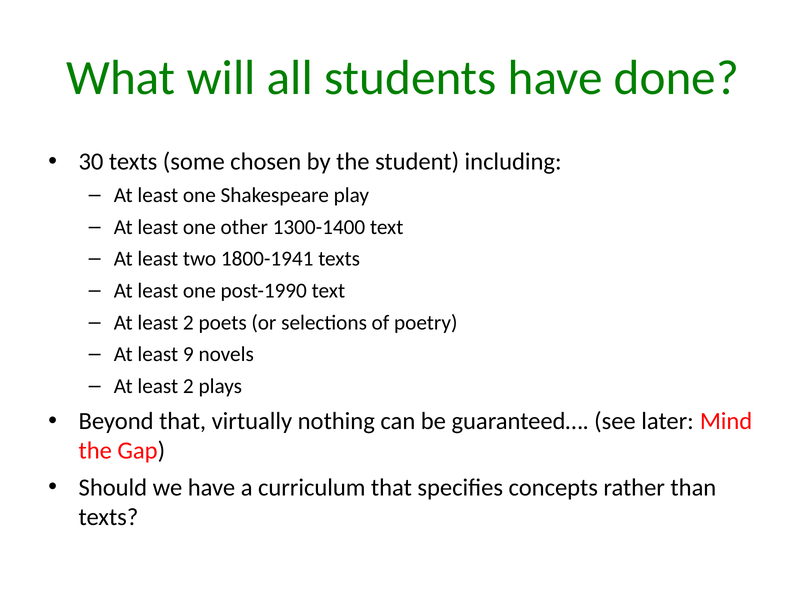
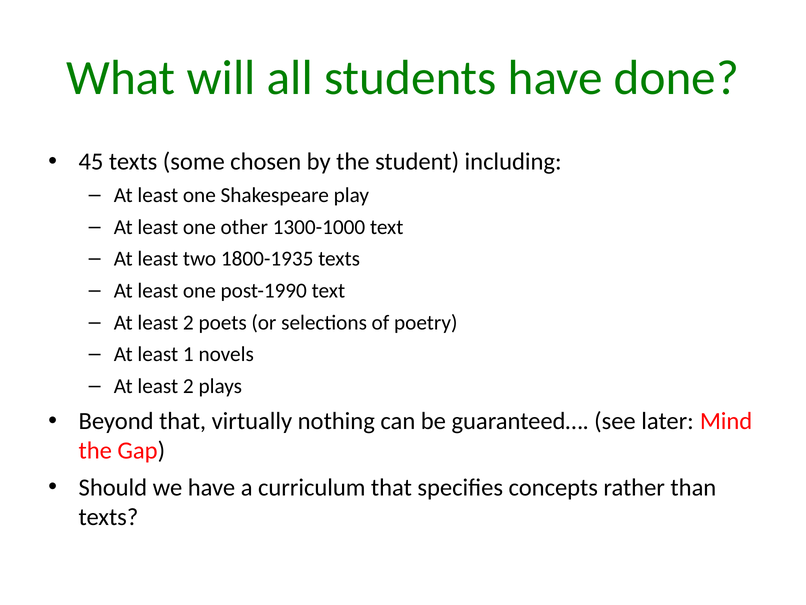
30: 30 -> 45
1300-1400: 1300-1400 -> 1300-1000
1800-1941: 1800-1941 -> 1800-1935
9: 9 -> 1
